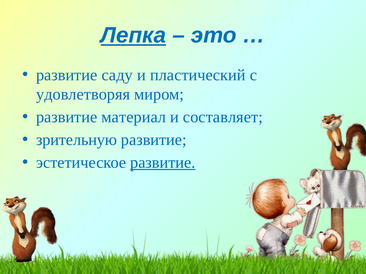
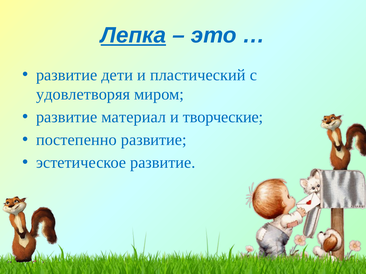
саду: саду -> дети
составляет: составляет -> творческие
зрительную: зрительную -> постепенно
развитие at (163, 163) underline: present -> none
